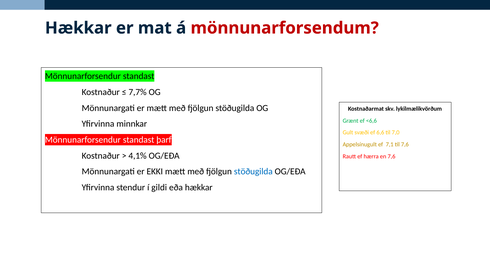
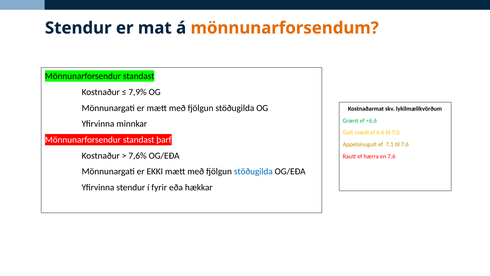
Hækkar at (78, 28): Hækkar -> Stendur
mönnunarforsendum colour: red -> orange
7,7%: 7,7% -> 7,9%
4,1%: 4,1% -> 7,6%
gildi: gildi -> fyrir
